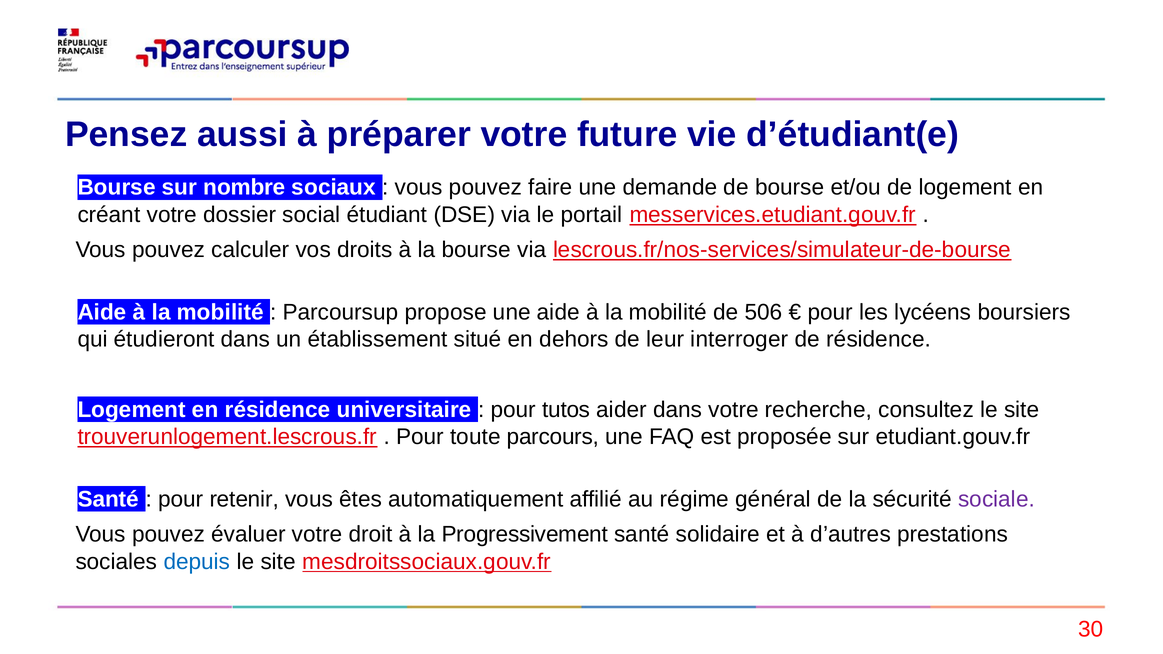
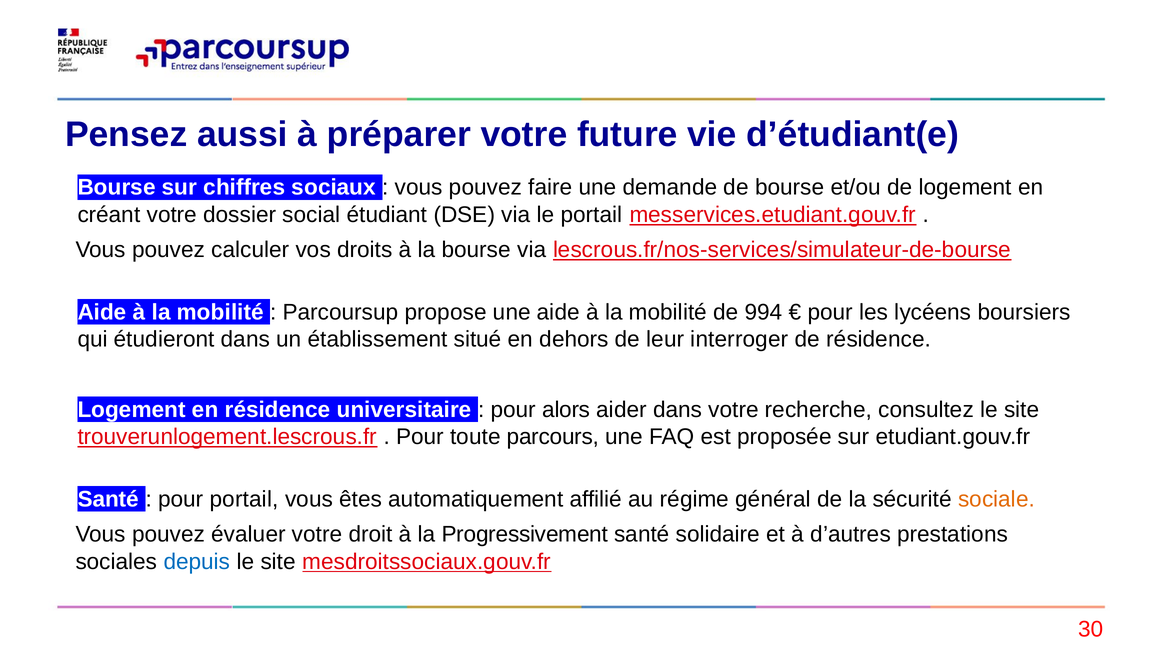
nombre: nombre -> chiffres
506: 506 -> 994
tutos: tutos -> alors
pour retenir: retenir -> portail
sociale colour: purple -> orange
